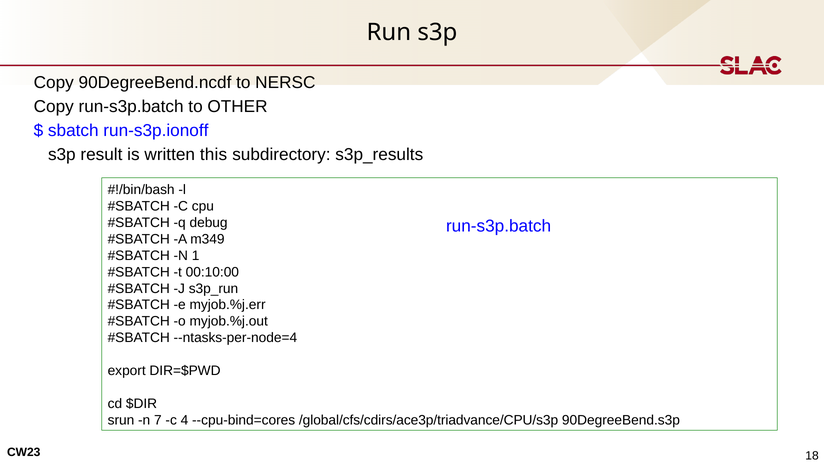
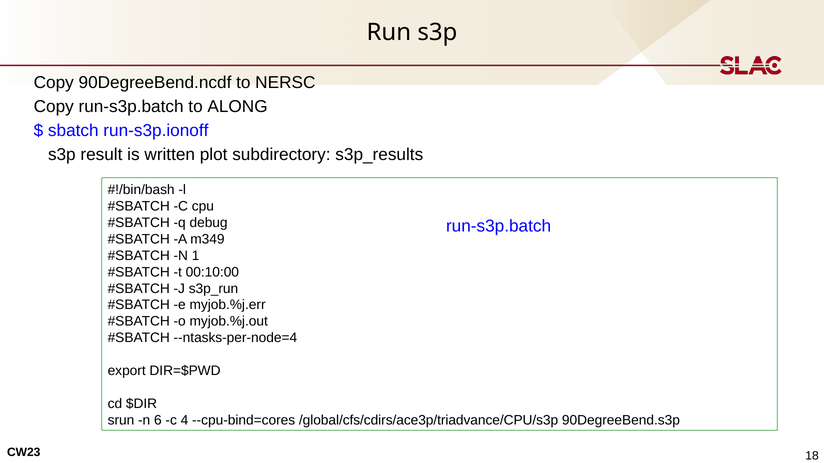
OTHER: OTHER -> ALONG
this: this -> plot
7: 7 -> 6
